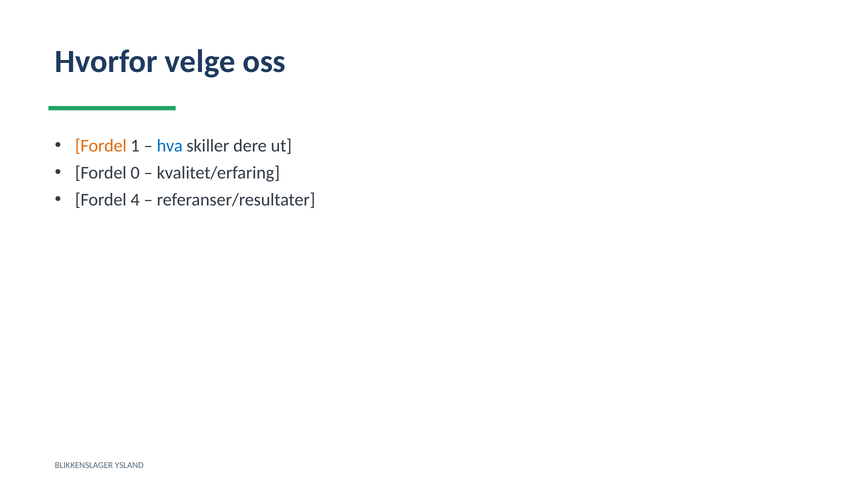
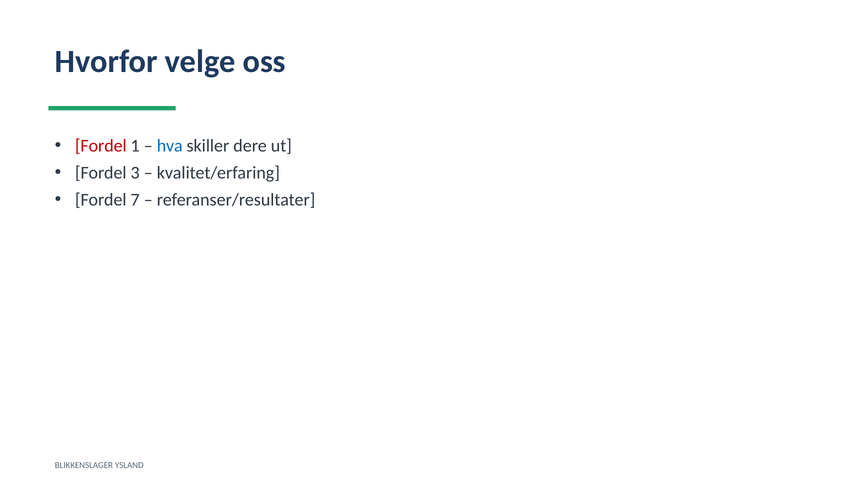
Fordel at (101, 146) colour: orange -> red
0: 0 -> 3
4: 4 -> 7
